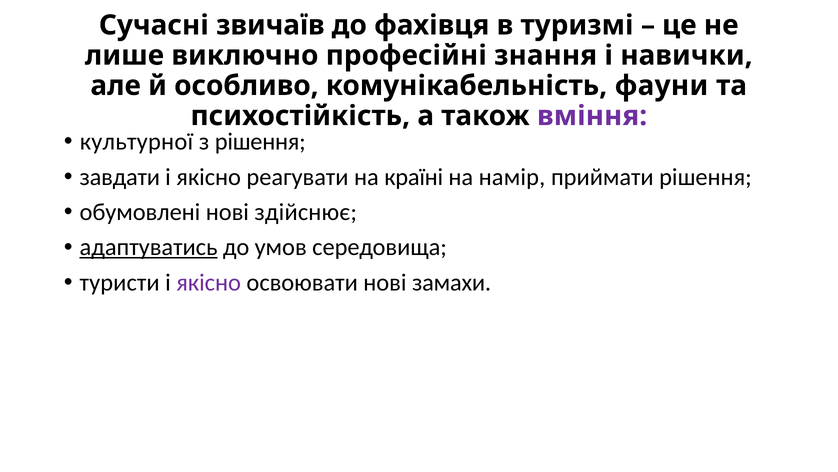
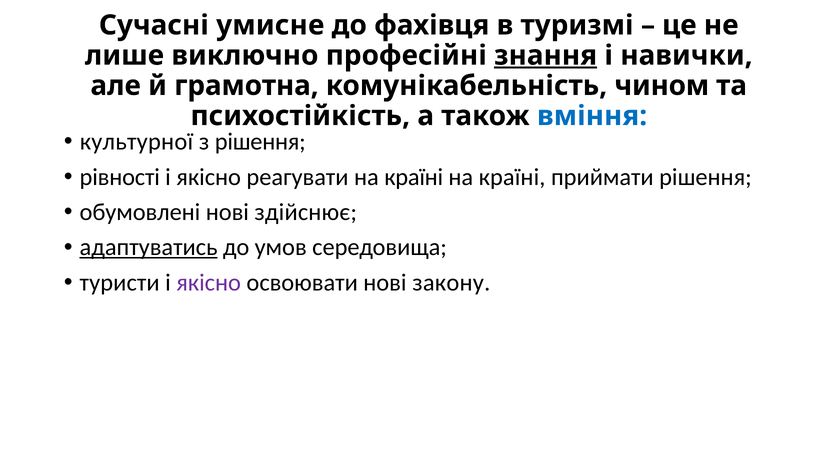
звичаїв: звичаїв -> умисне
знання underline: none -> present
особливо: особливо -> грамотна
фауни: фауни -> чином
вміння colour: purple -> blue
завдати: завдати -> рівності
намір at (512, 177): намір -> країні
замахи: замахи -> закону
